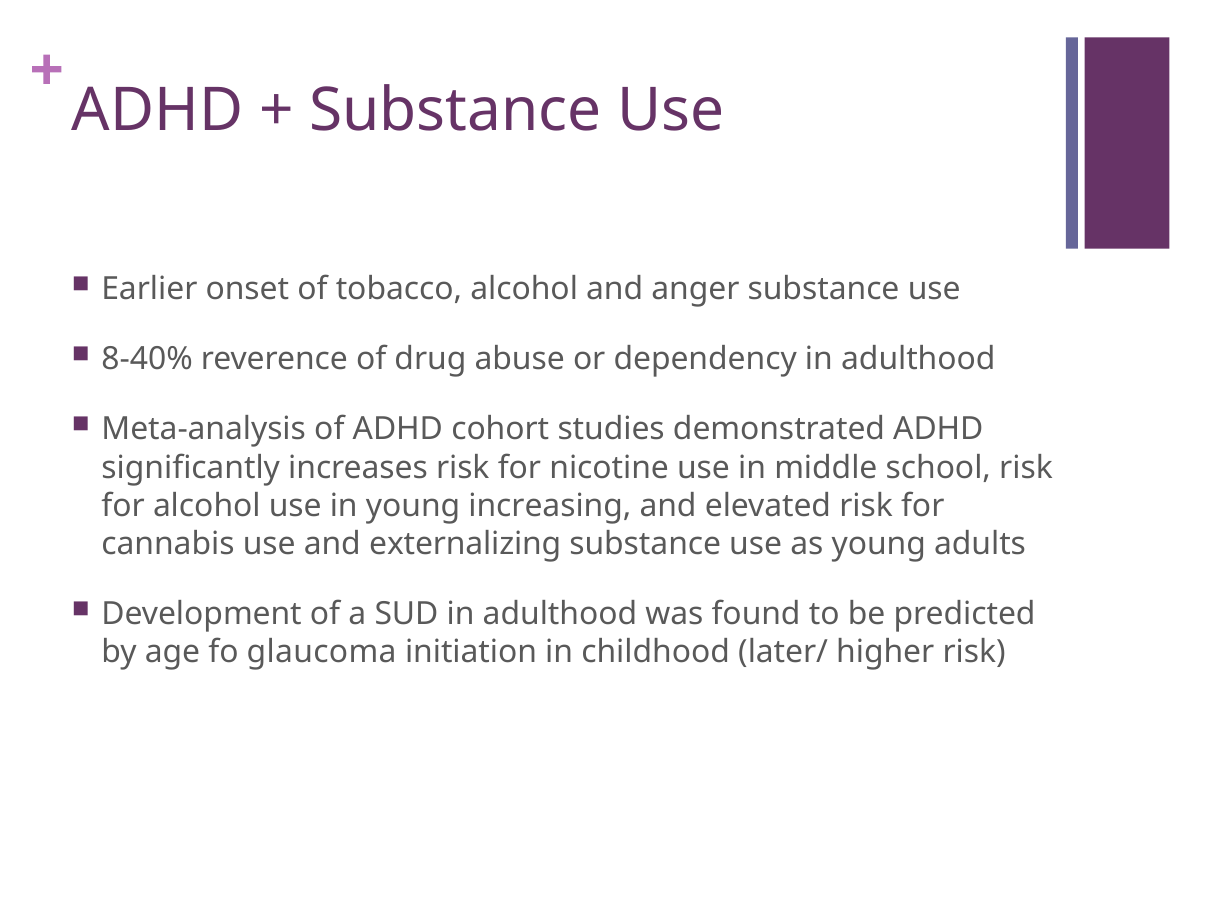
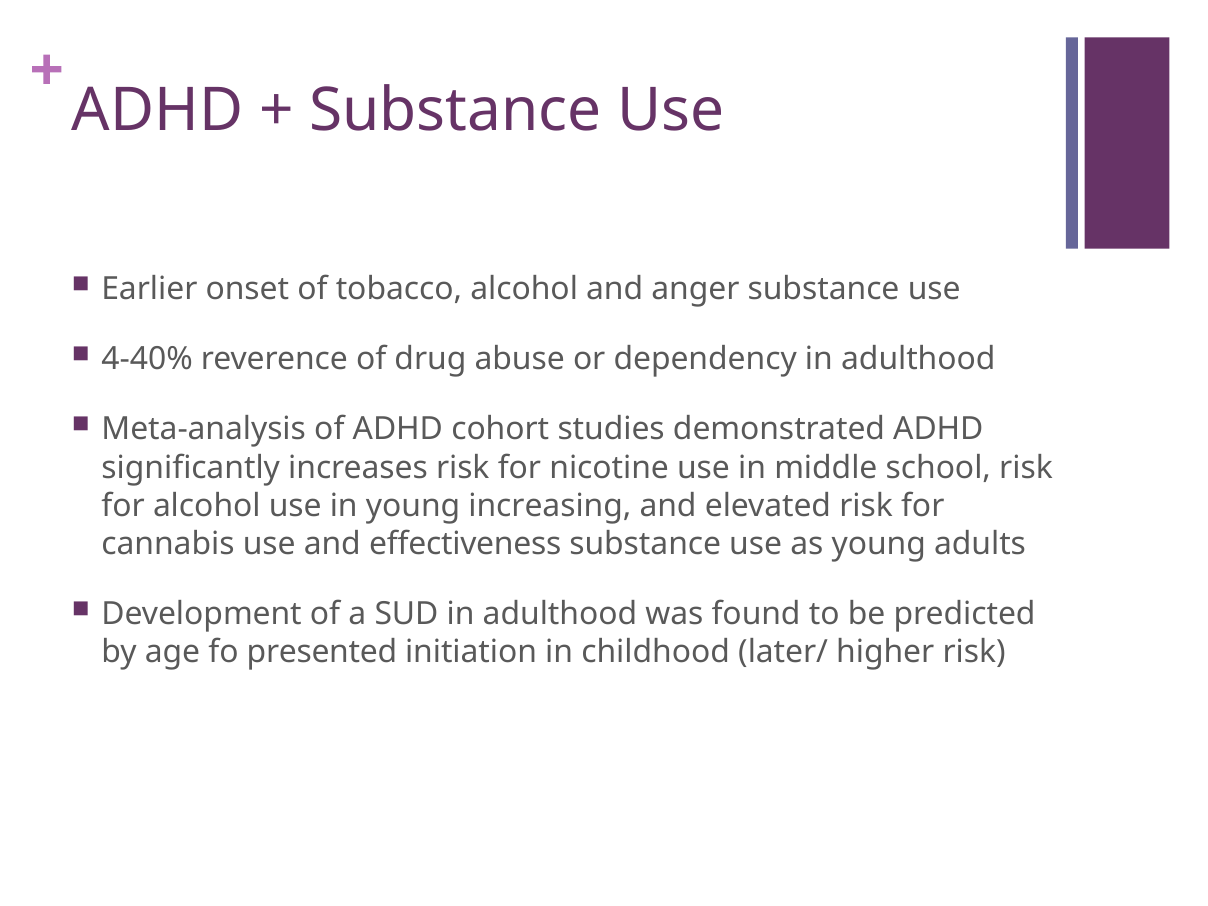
8-40%: 8-40% -> 4-40%
externalizing: externalizing -> effectiveness
glaucoma: glaucoma -> presented
